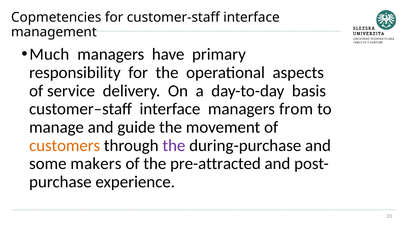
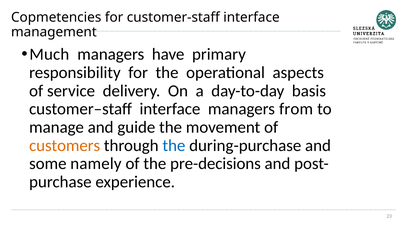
the at (174, 146) colour: purple -> blue
makers: makers -> namely
pre-attracted: pre-attracted -> pre-decisions
